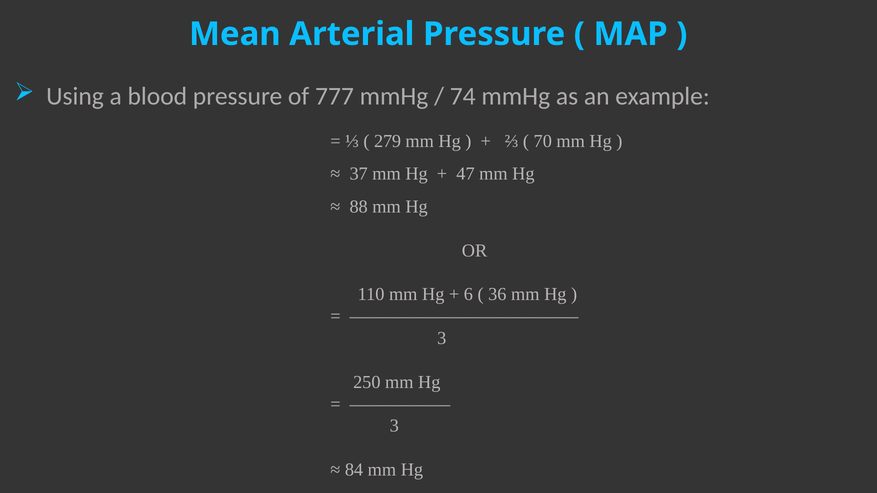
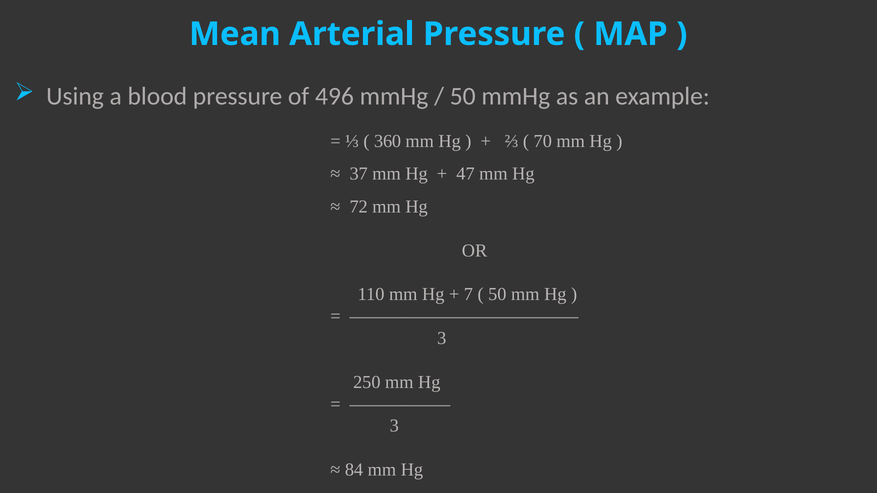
777: 777 -> 496
74 at (463, 97): 74 -> 50
279: 279 -> 360
88: 88 -> 72
6: 6 -> 7
36 at (497, 295): 36 -> 50
